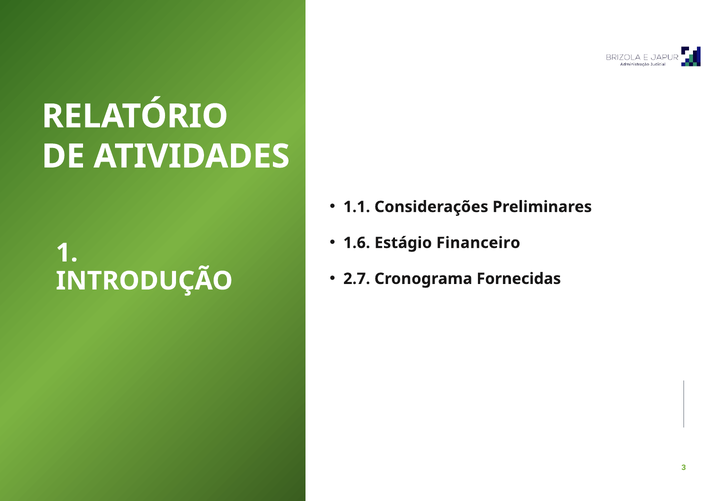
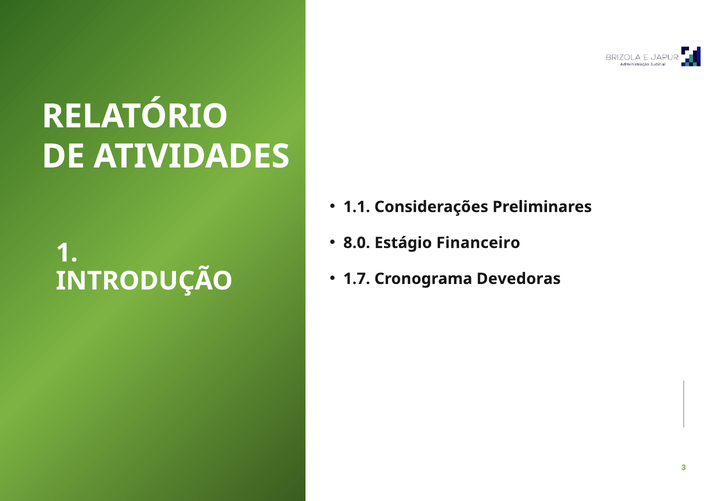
1.6: 1.6 -> 8.0
2.7: 2.7 -> 1.7
Fornecidas: Fornecidas -> Devedoras
